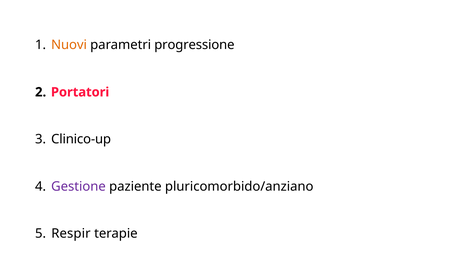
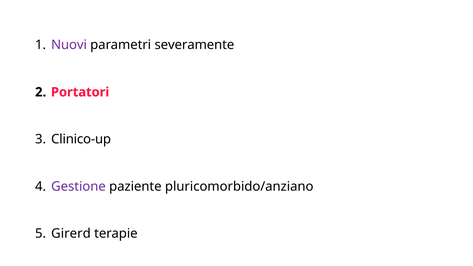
Nuovi colour: orange -> purple
progressione: progressione -> severamente
Respir: Respir -> Girerd
